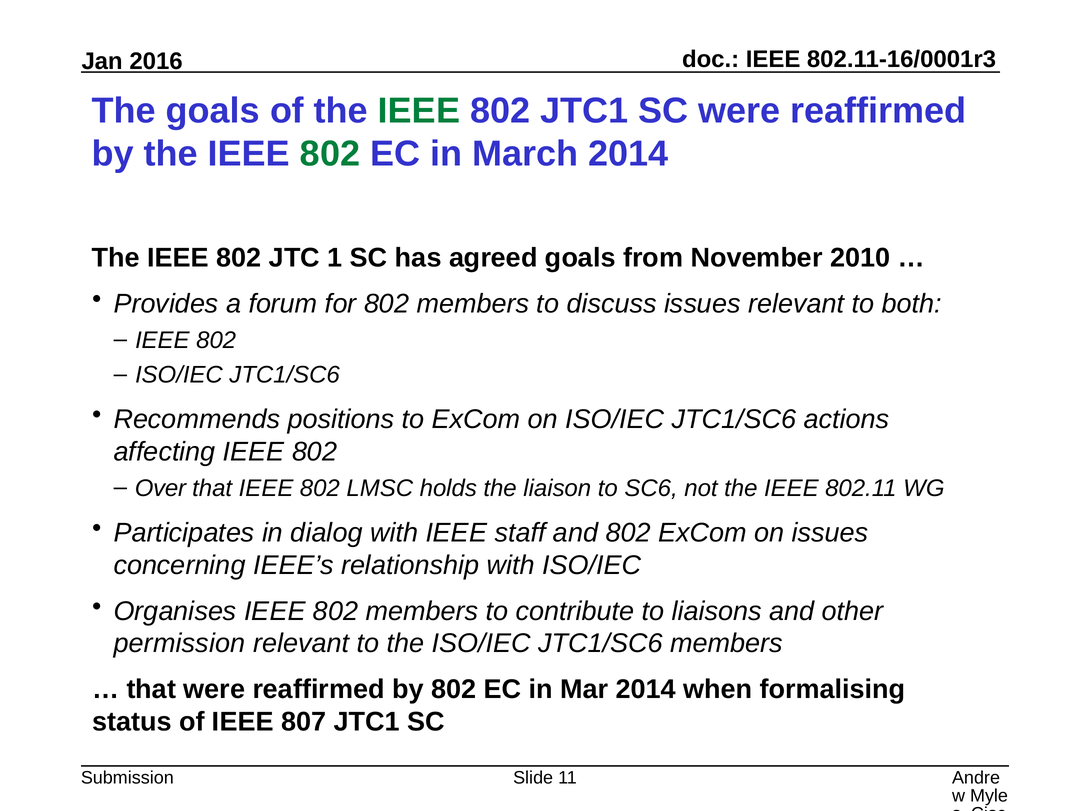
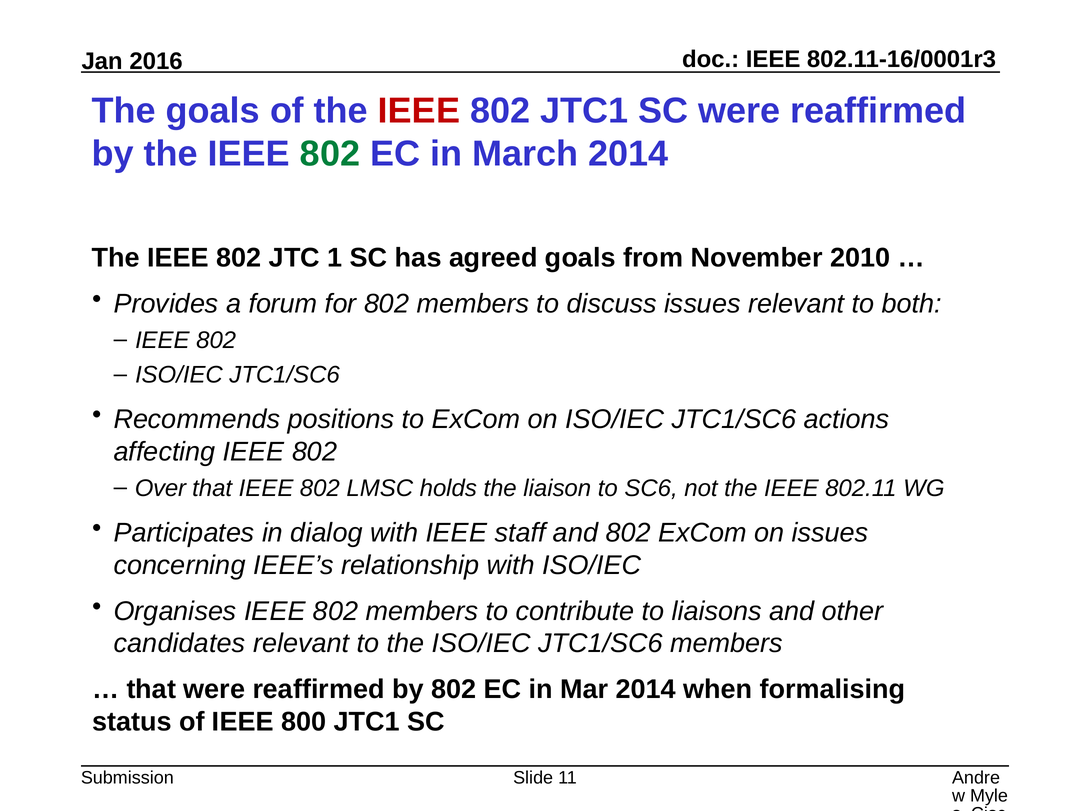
IEEE at (419, 111) colour: green -> red
permission: permission -> candidates
807: 807 -> 800
